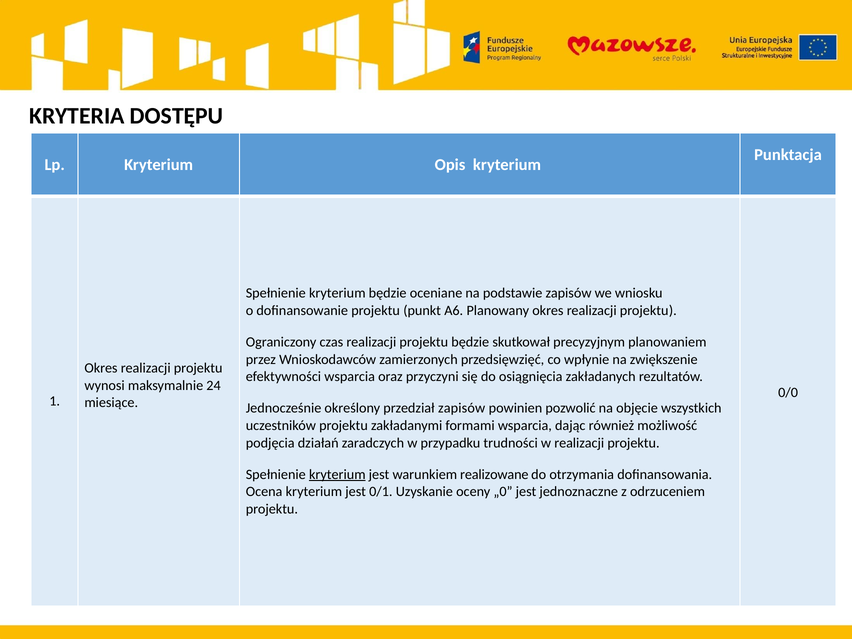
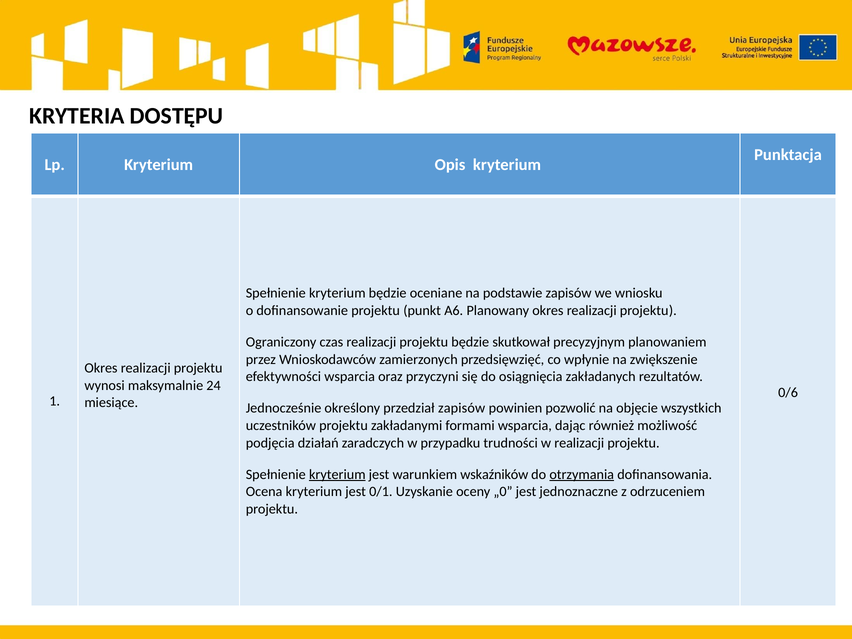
0/0: 0/0 -> 0/6
realizowane: realizowane -> wskaźników
otrzymania underline: none -> present
